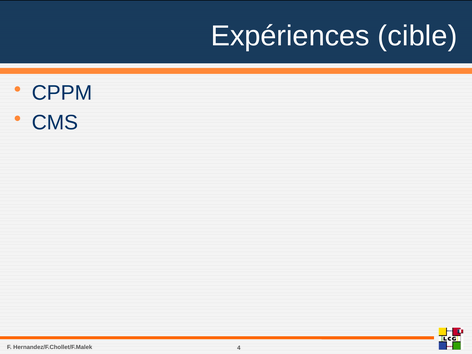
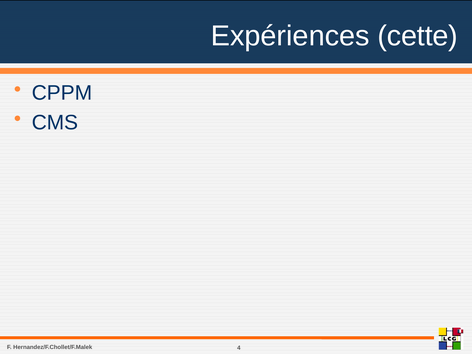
cible: cible -> cette
